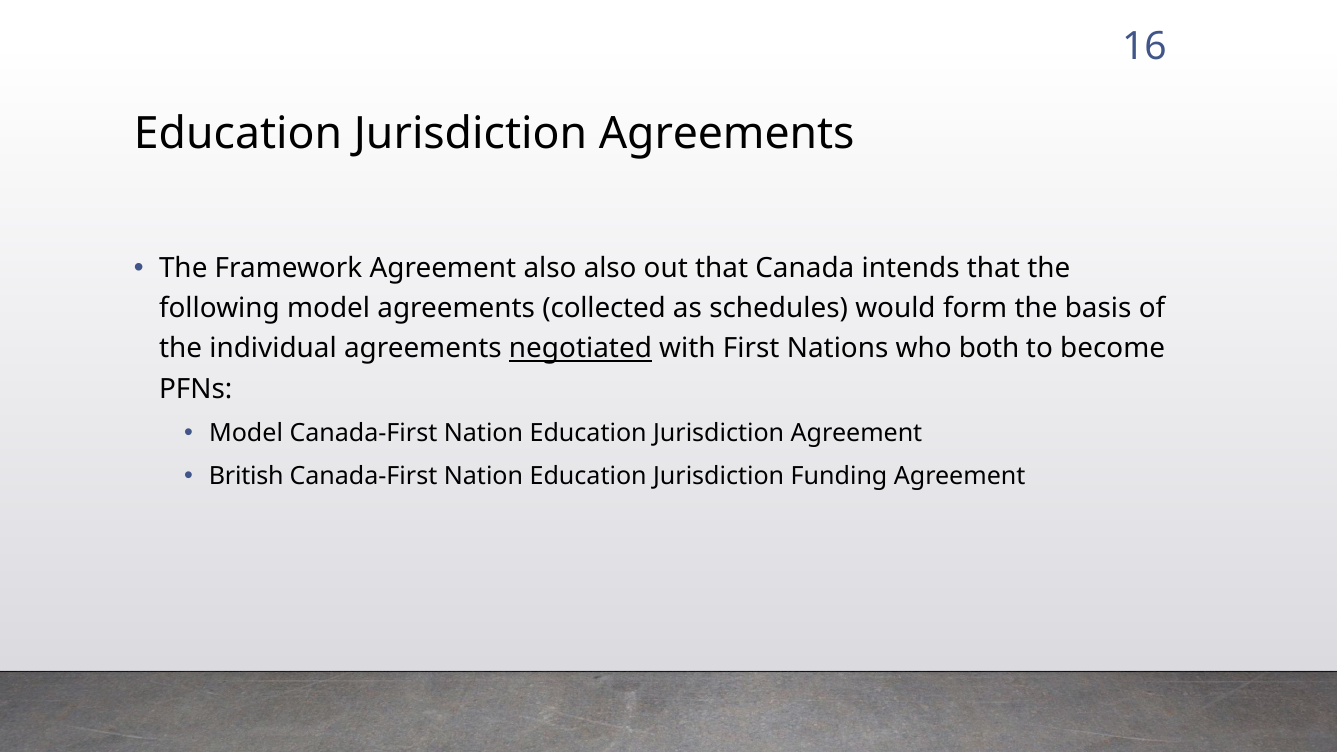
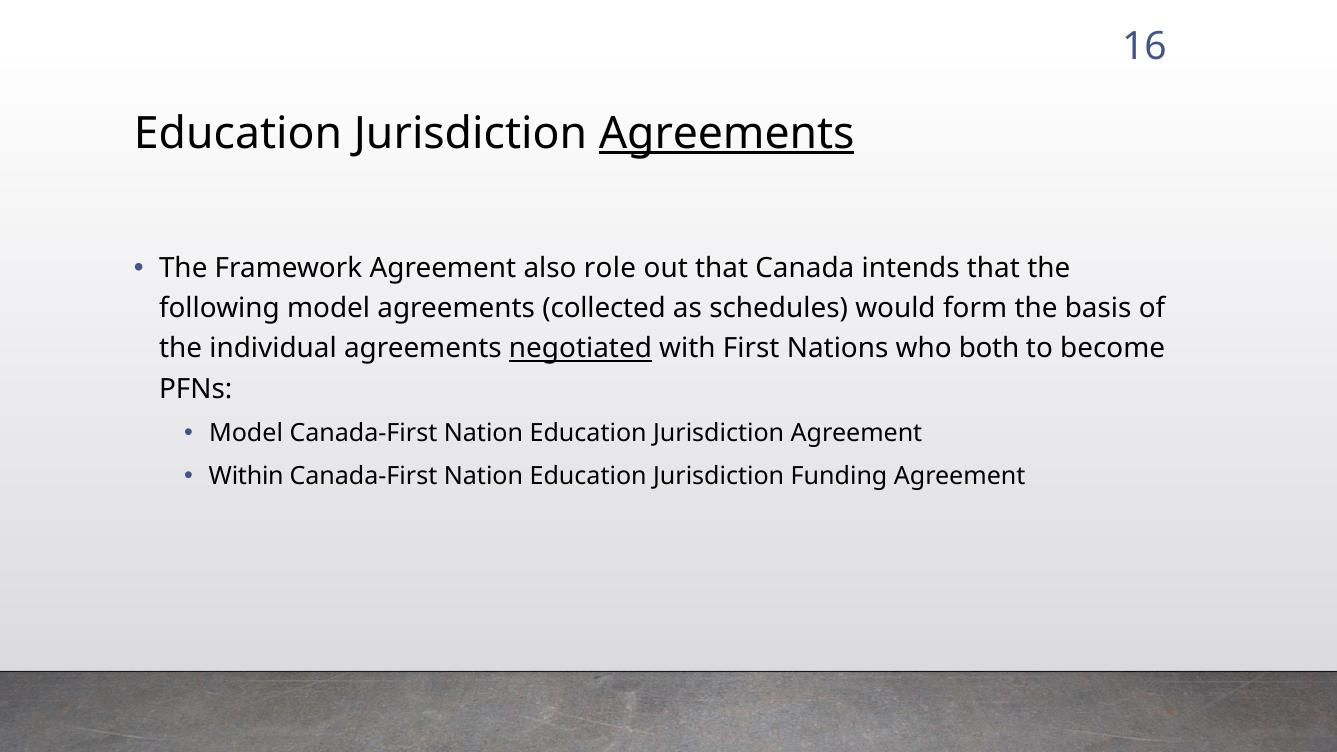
Agreements at (727, 133) underline: none -> present
also also: also -> role
British: British -> Within
